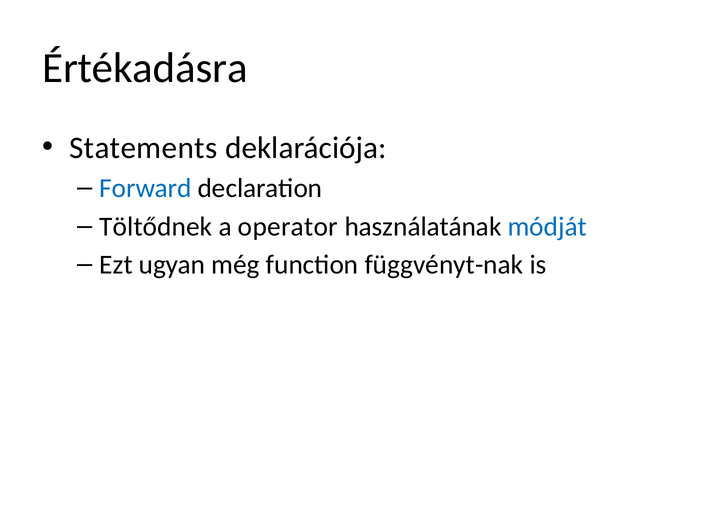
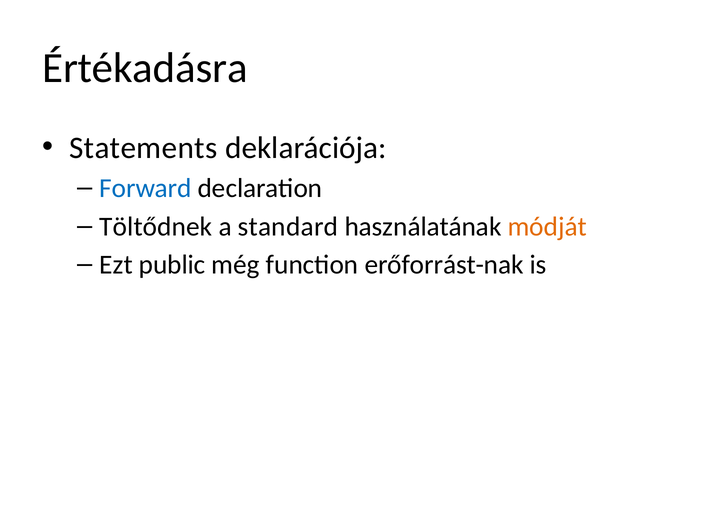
operator: operator -> standard
módját colour: blue -> orange
ugyan: ugyan -> public
függvényt-nak: függvényt-nak -> erőforrást-nak
